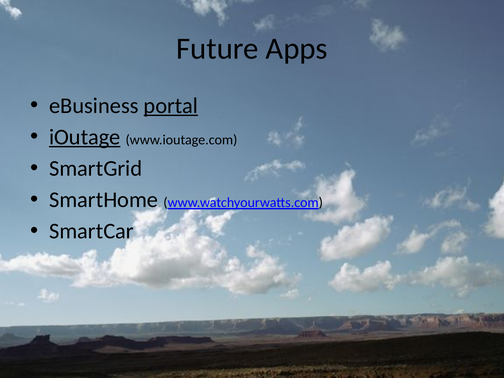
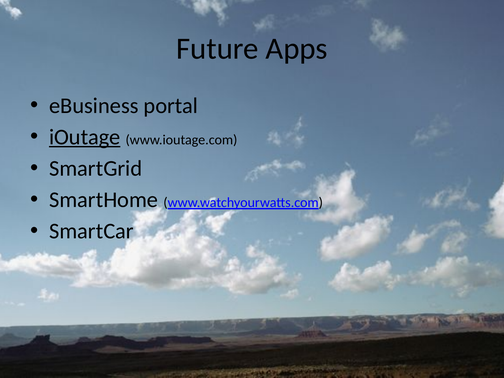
portal underline: present -> none
